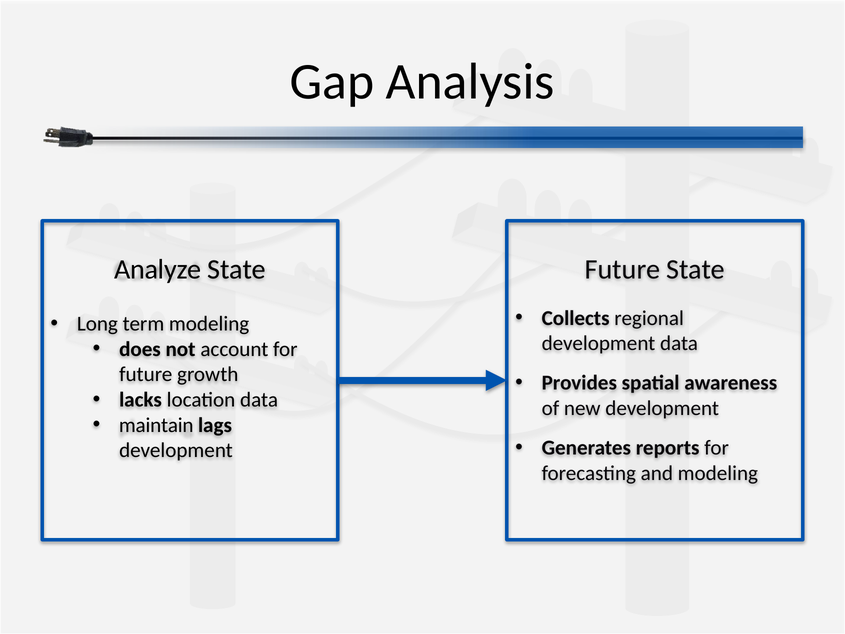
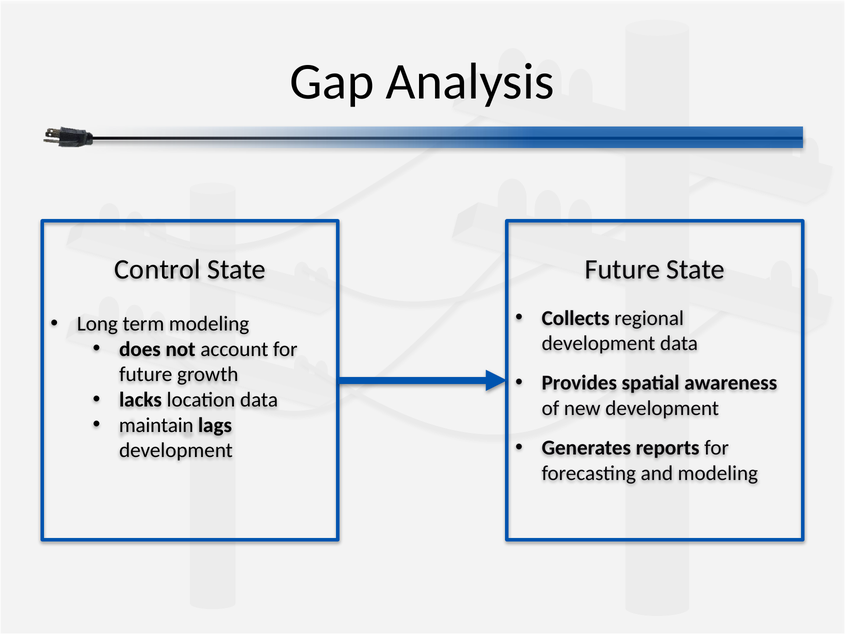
Analyze: Analyze -> Control
